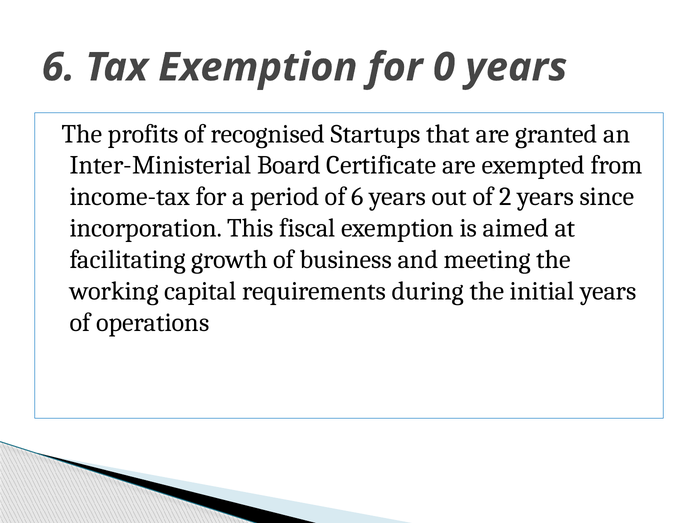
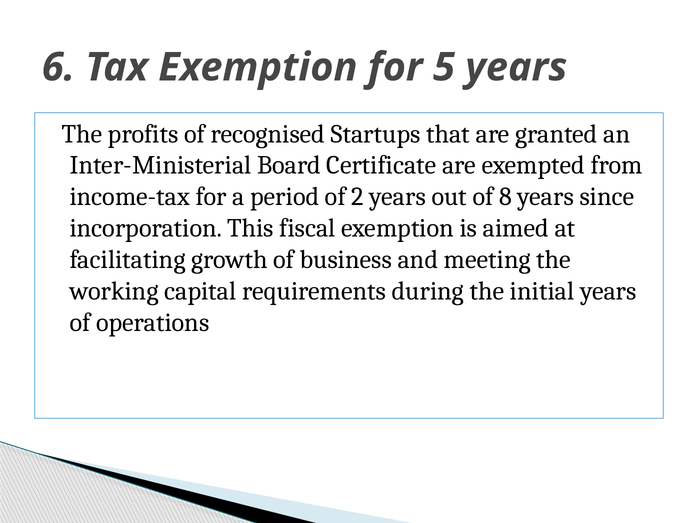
0: 0 -> 5
of 6: 6 -> 2
2: 2 -> 8
